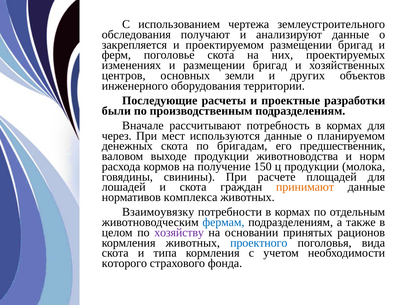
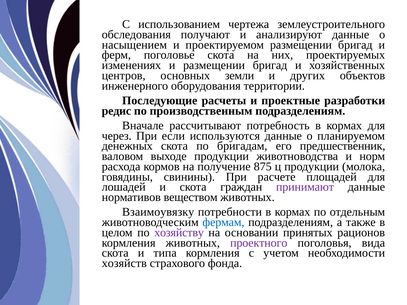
закрепляется: закрепляется -> насыщением
были: были -> редис
мест: мест -> если
150: 150 -> 875
принимают colour: orange -> purple
комплекса: комплекса -> веществом
проектного colour: blue -> purple
которого: которого -> хозяйств
